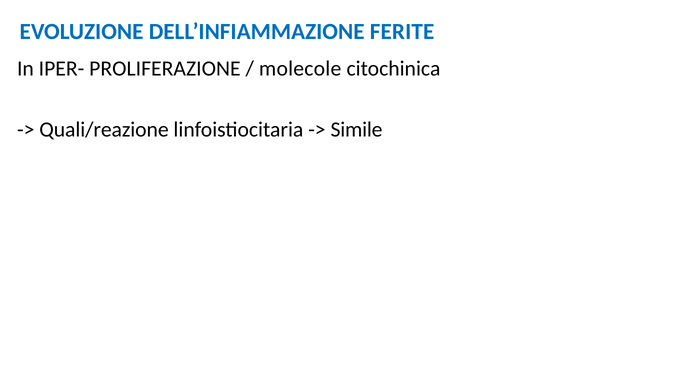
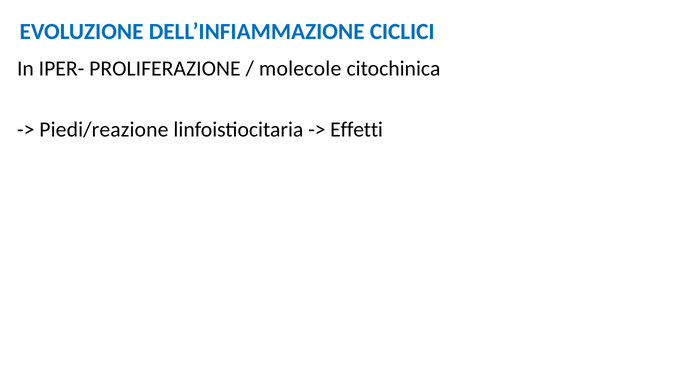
FERITE: FERITE -> CICLICI
Quali/reazione: Quali/reazione -> Piedi/reazione
Simile: Simile -> Effetti
